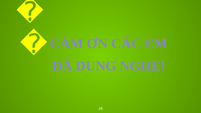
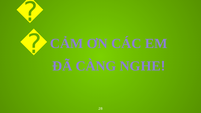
DUNG: DUNG -> CÀNG
